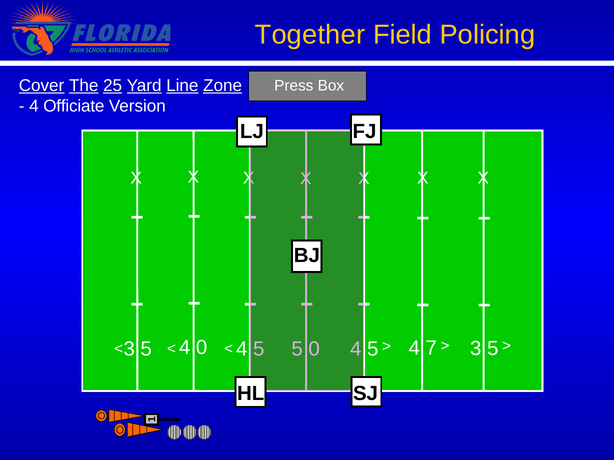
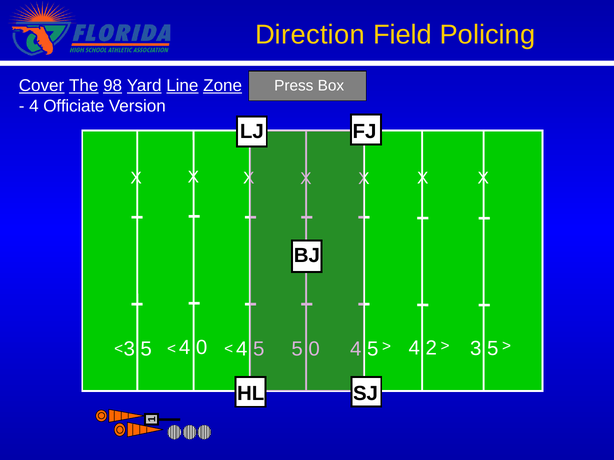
Together: Together -> Direction
25: 25 -> 98
7: 7 -> 2
